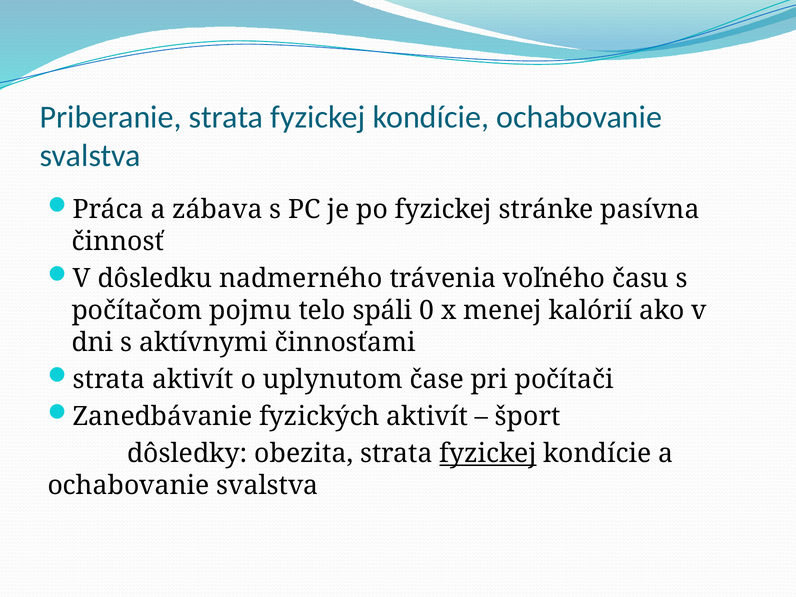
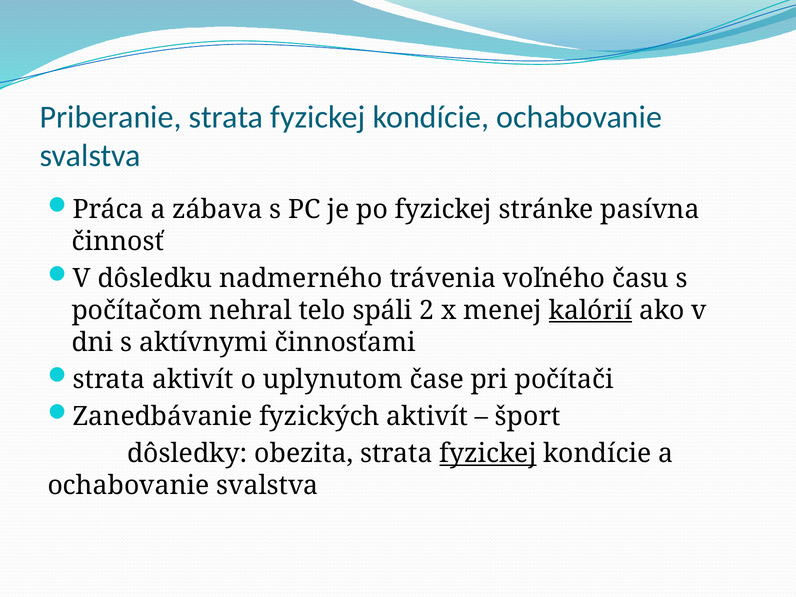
pojmu: pojmu -> nehral
0: 0 -> 2
kalórií underline: none -> present
